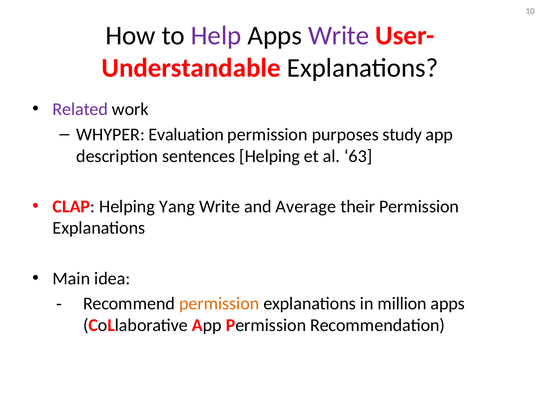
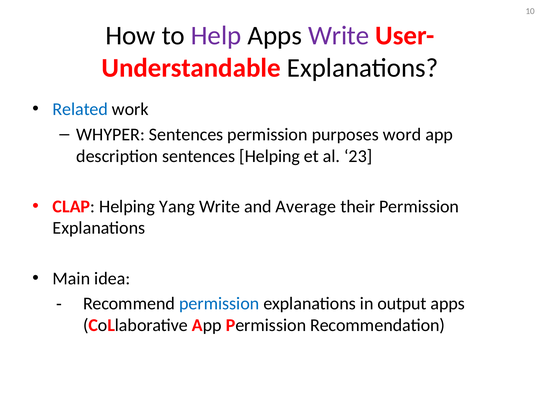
Related colour: purple -> blue
WHYPER Evaluation: Evaluation -> Sentences
study: study -> word
63: 63 -> 23
permission at (219, 304) colour: orange -> blue
million: million -> output
